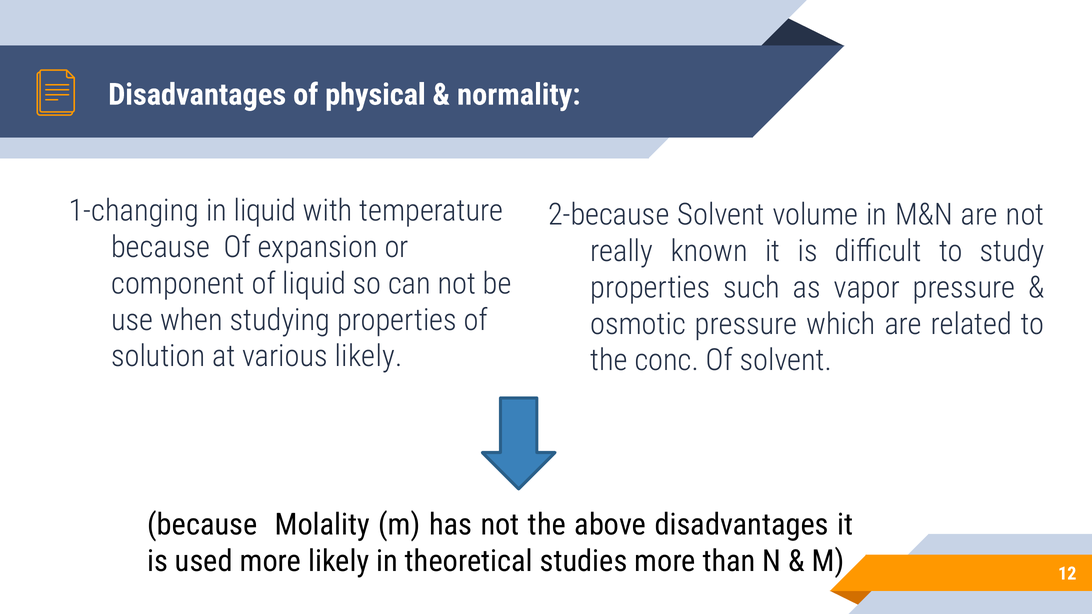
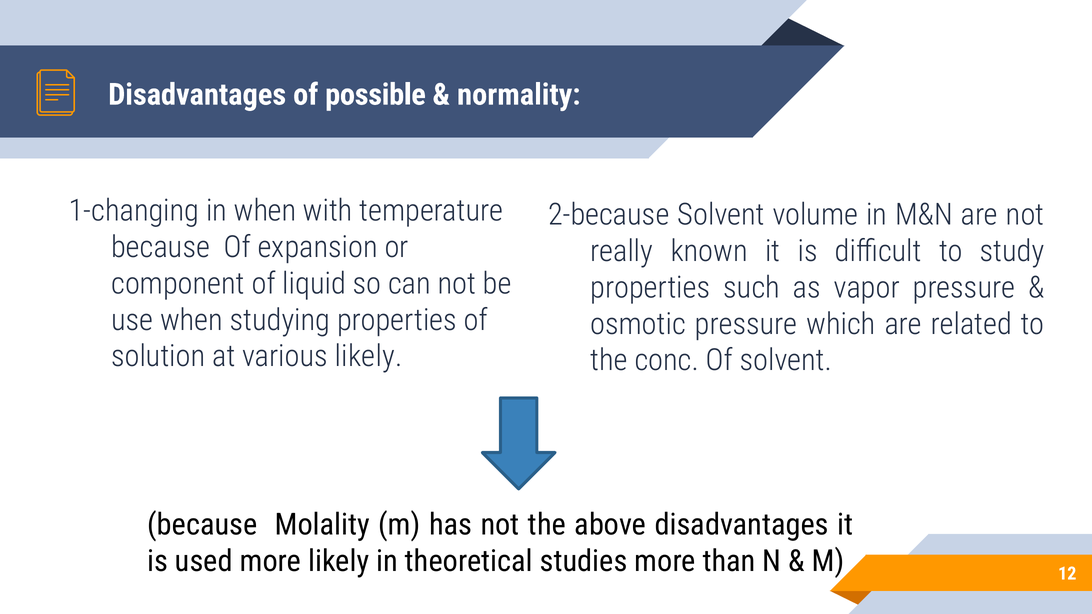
physical: physical -> possible
in liquid: liquid -> when
